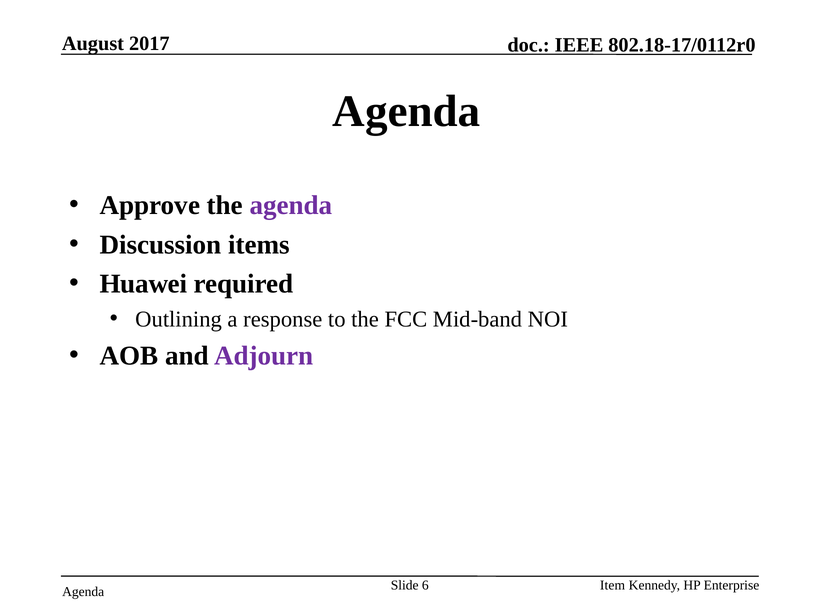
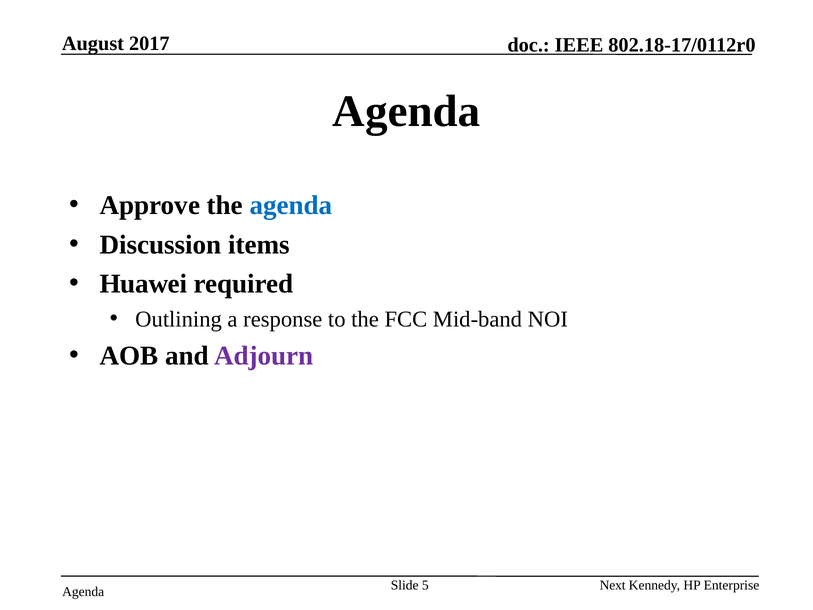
agenda at (291, 205) colour: purple -> blue
6: 6 -> 5
Item: Item -> Next
